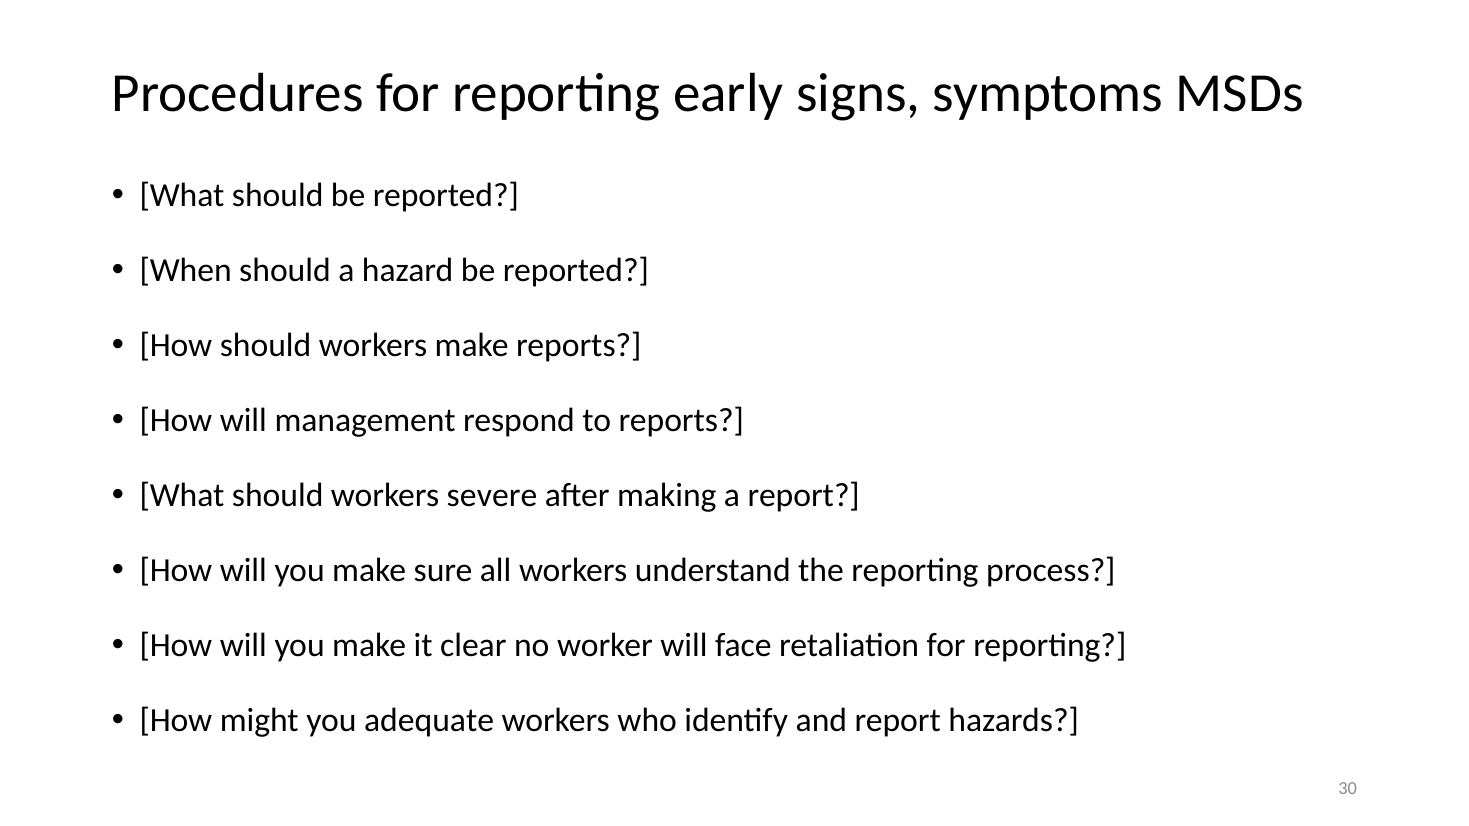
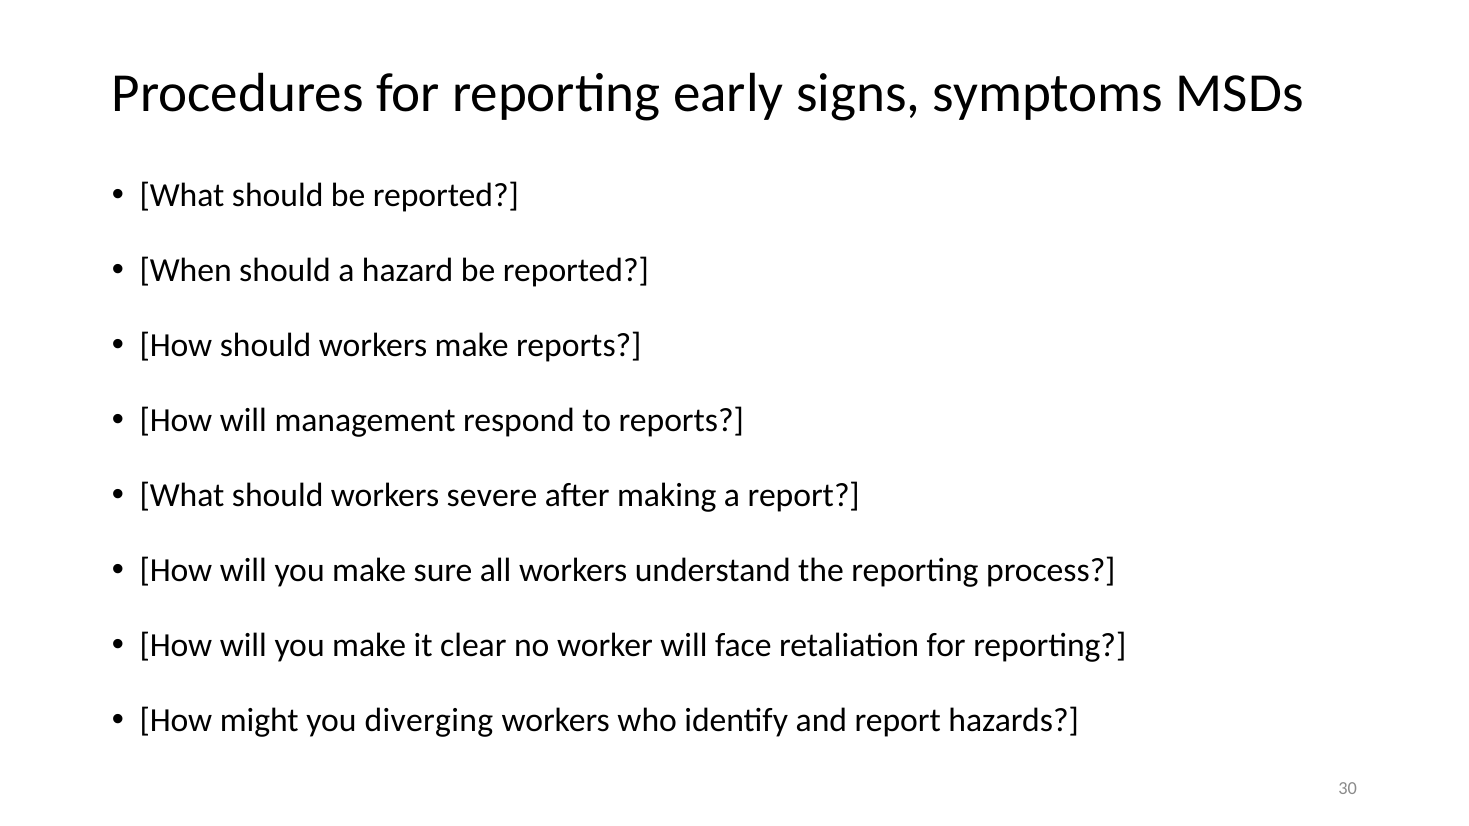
adequate: adequate -> diverging
